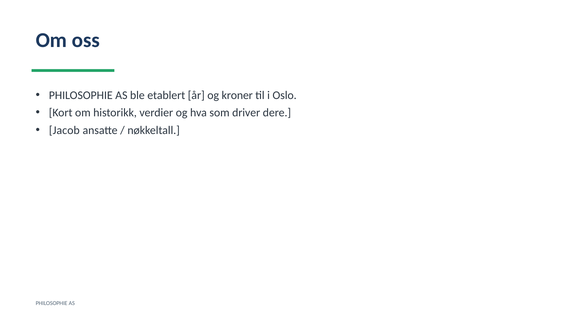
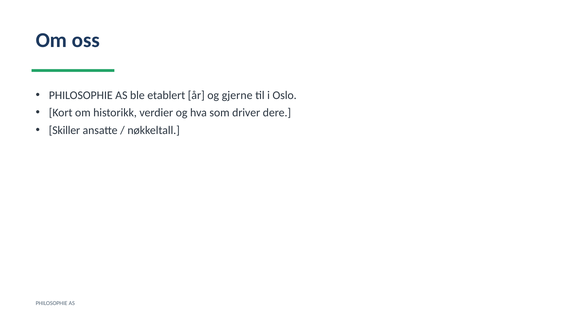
kroner: kroner -> gjerne
Jacob: Jacob -> Skiller
